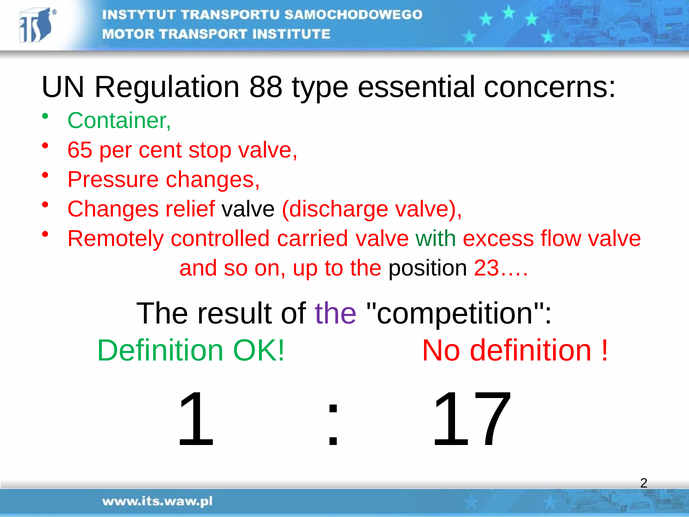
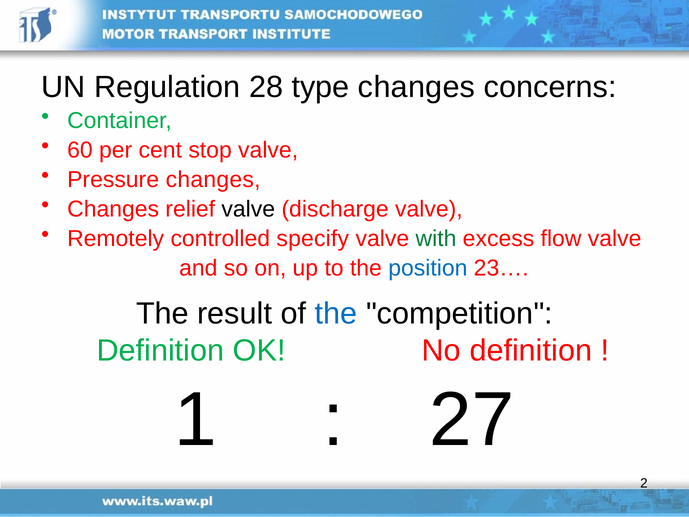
88: 88 -> 28
type essential: essential -> changes
65: 65 -> 60
carried: carried -> specify
position colour: black -> blue
the at (336, 314) colour: purple -> blue
17: 17 -> 27
